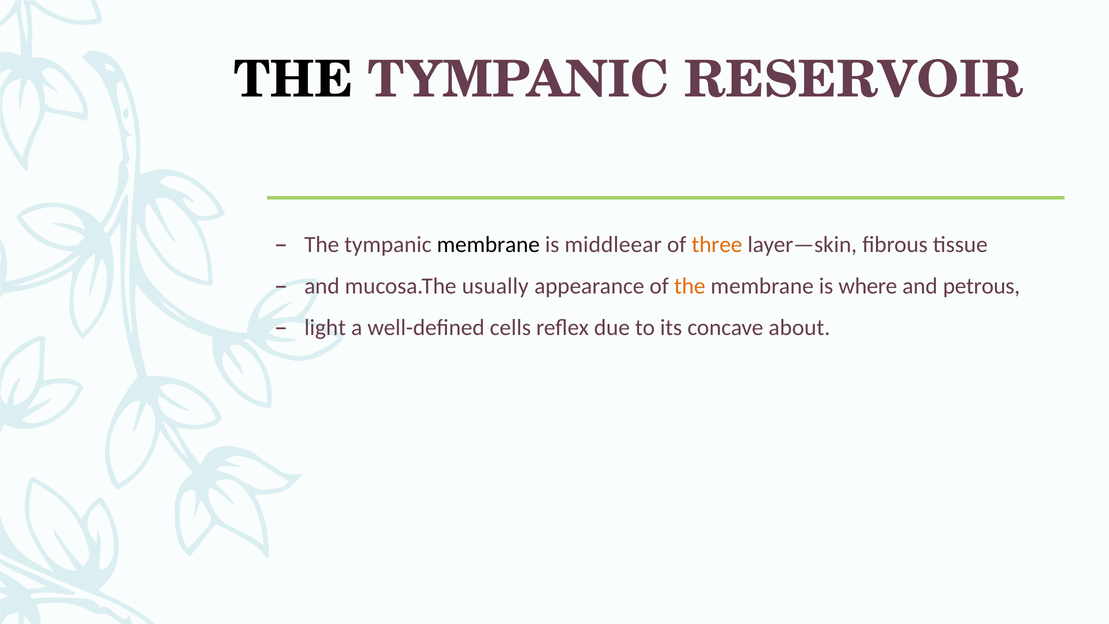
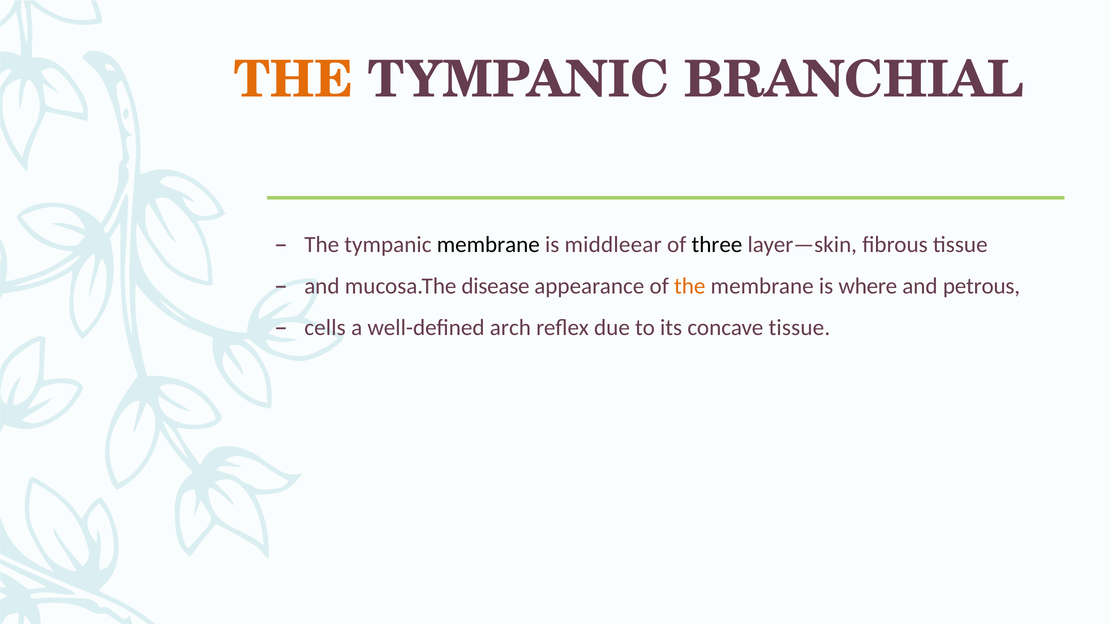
THE at (293, 80) colour: black -> orange
RESERVOIR: RESERVOIR -> BRANCHIAL
three colour: orange -> black
usually: usually -> disease
light: light -> cells
cells: cells -> arch
concave about: about -> tissue
